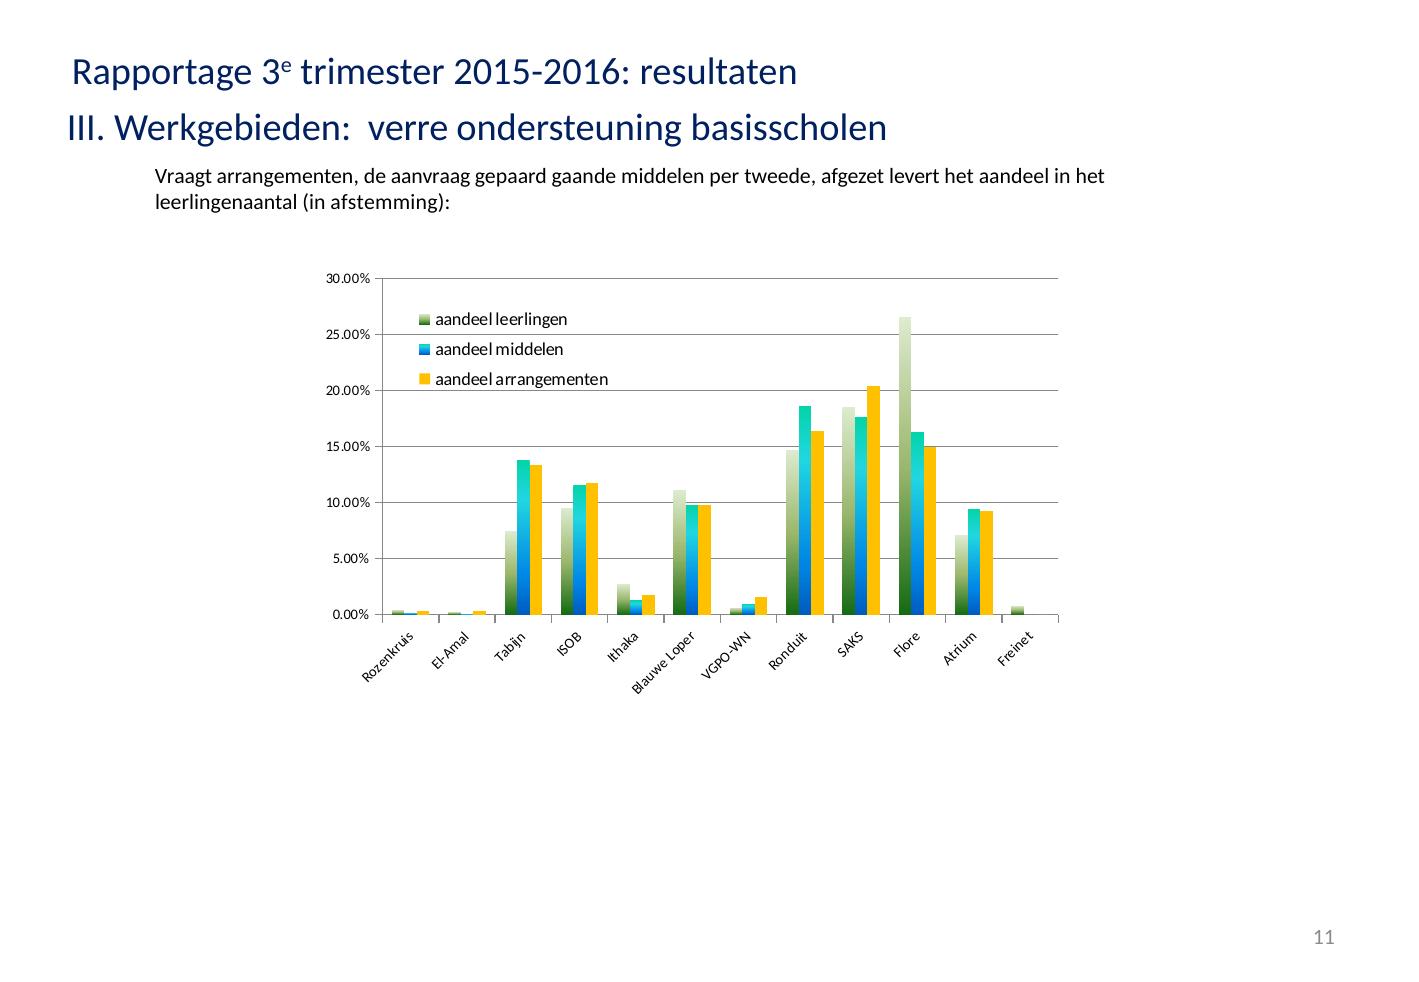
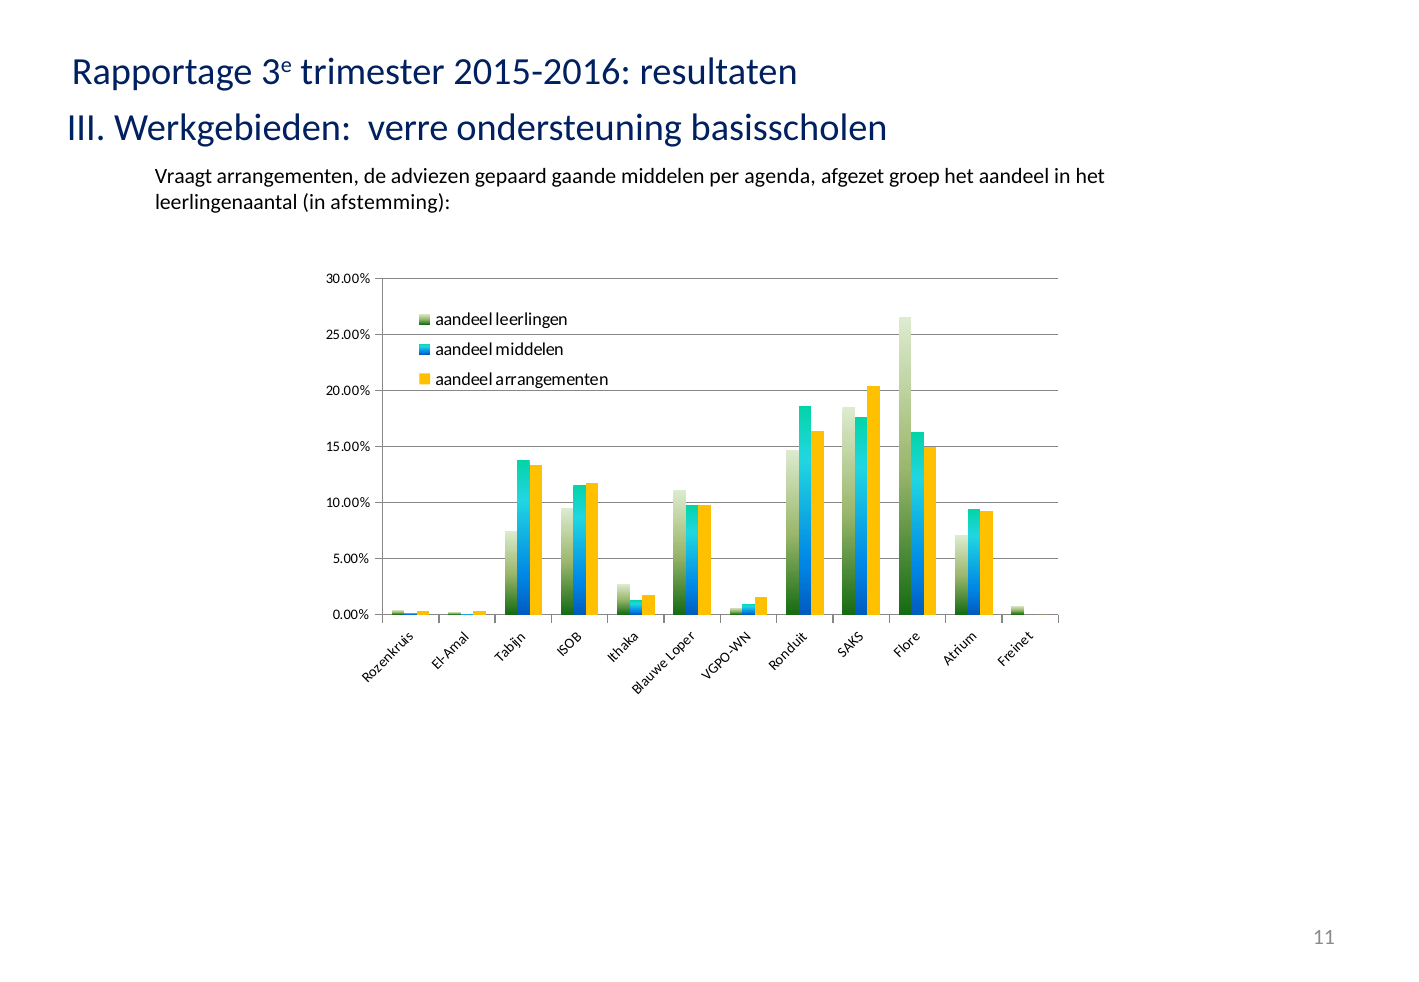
aanvraag: aanvraag -> adviezen
tweede: tweede -> agenda
levert: levert -> groep
